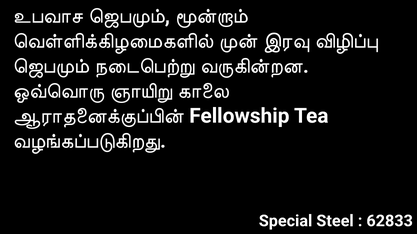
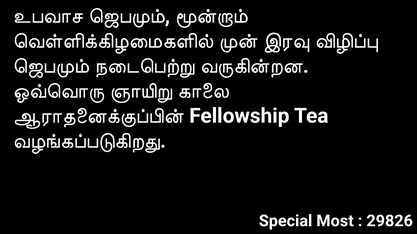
Steel: Steel -> Most
62833: 62833 -> 29826
